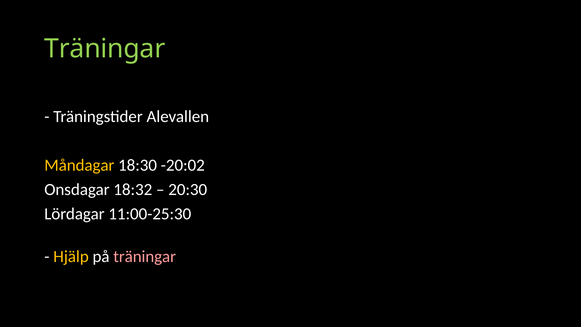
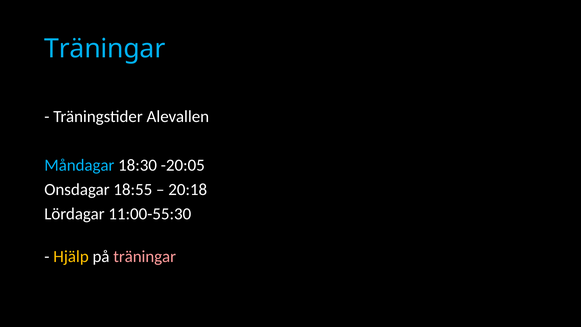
Träningar at (105, 49) colour: light green -> light blue
Måndagar colour: yellow -> light blue
-20:02: -20:02 -> -20:05
18:32: 18:32 -> 18:55
20:30: 20:30 -> 20:18
11:00-25:30: 11:00-25:30 -> 11:00-55:30
